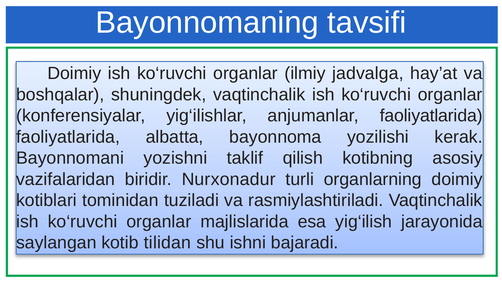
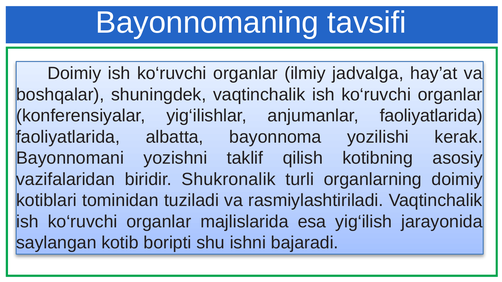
Nurxonadur: Nurxonadur -> Shukronalik
tilidan: tilidan -> boripti
